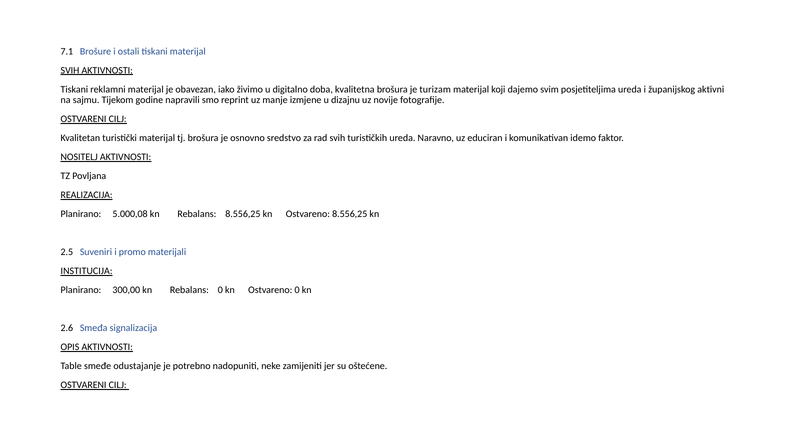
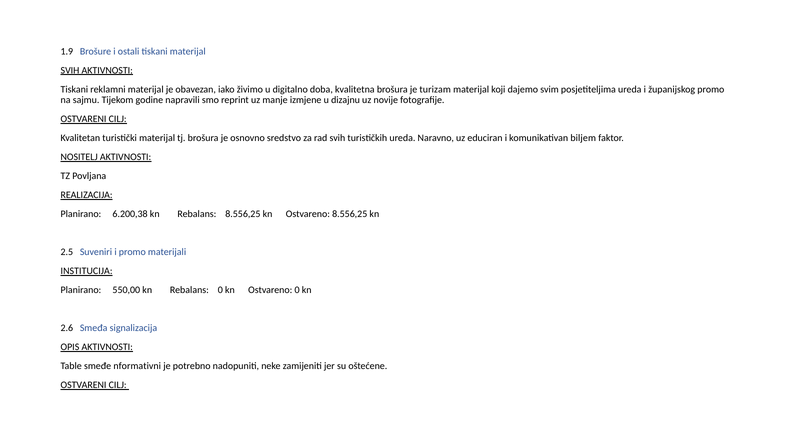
7.1: 7.1 -> 1.9
županijskog aktivni: aktivni -> promo
idemo: idemo -> biljem
5.000,08: 5.000,08 -> 6.200,38
300,00: 300,00 -> 550,00
odustajanje: odustajanje -> nformativni
